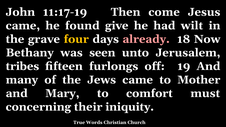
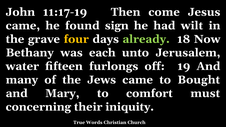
give: give -> sign
already colour: pink -> light green
seen: seen -> each
tribes: tribes -> water
Mother: Mother -> Bought
